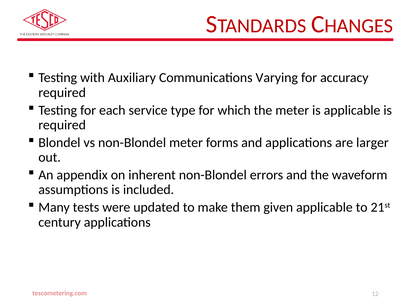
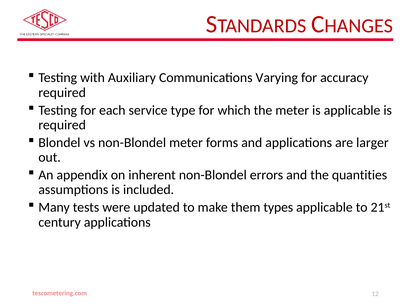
waveform: waveform -> quantities
given: given -> types
